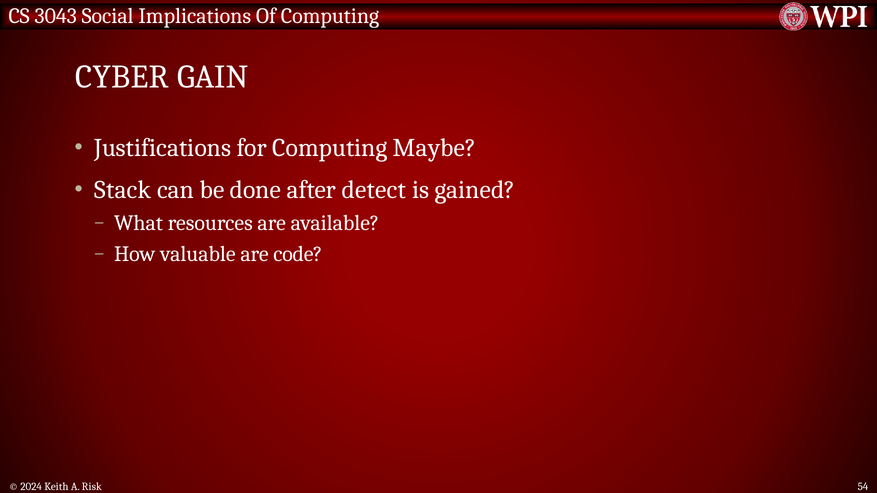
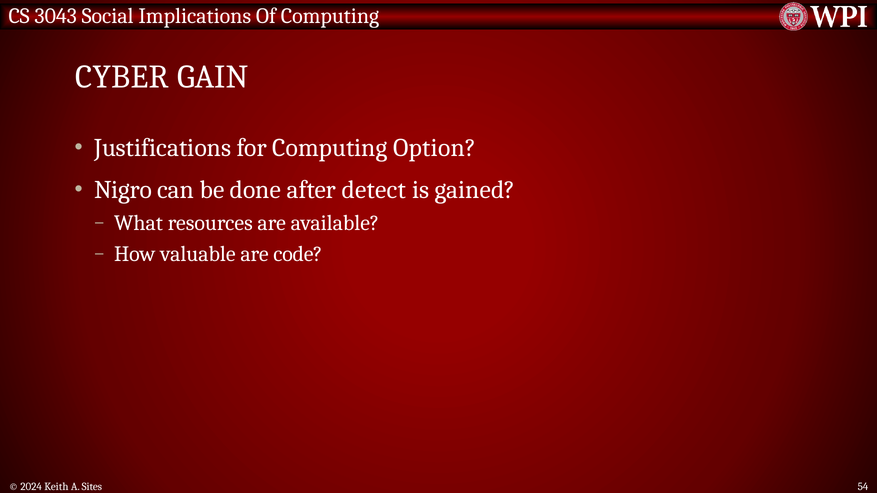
Maybe: Maybe -> Option
Stack: Stack -> Nigro
Risk: Risk -> Sites
